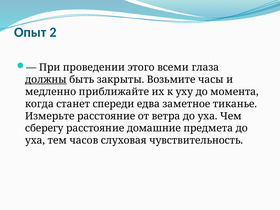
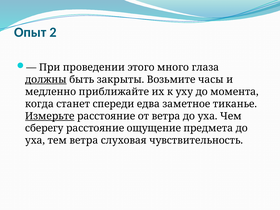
всеми: всеми -> много
Измерьте underline: none -> present
домашние: домашние -> ощущение
тем часов: часов -> ветра
